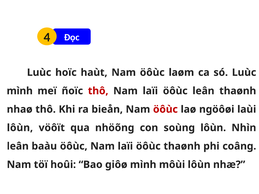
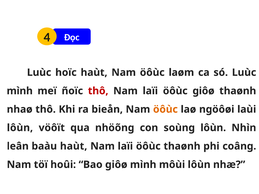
öôùc leân: leân -> giôø
öôùc at (165, 109) colour: red -> orange
baàu öôùc: öôùc -> haùt
